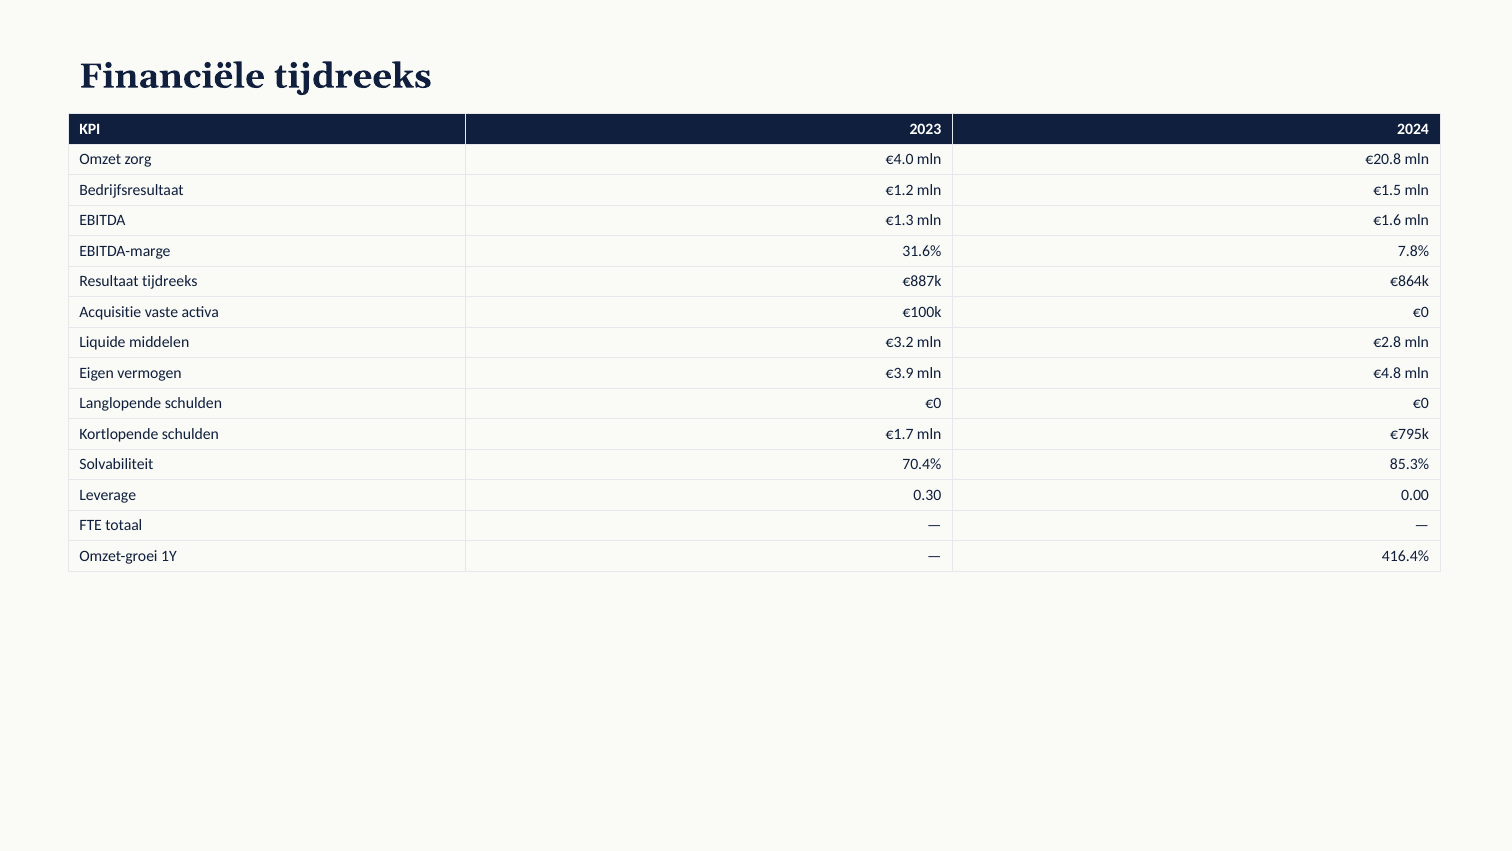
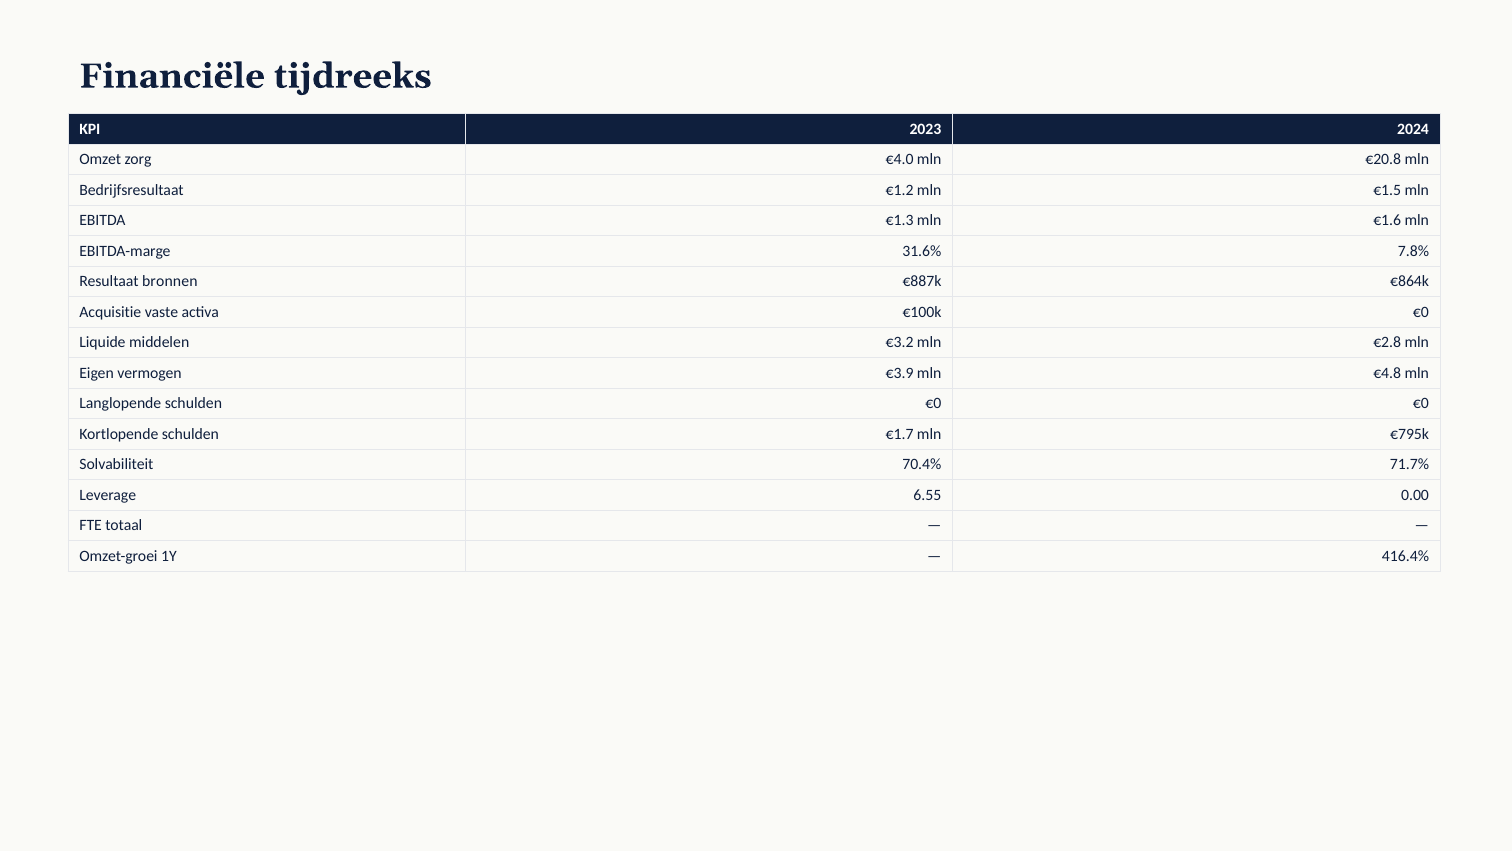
Resultaat tijdreeks: tijdreeks -> bronnen
85.3%: 85.3% -> 71.7%
0.30: 0.30 -> 6.55
